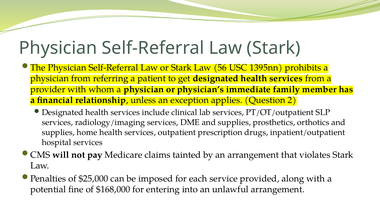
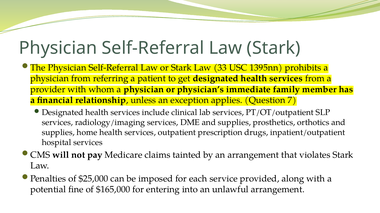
56: 56 -> 33
2: 2 -> 7
$168,000: $168,000 -> $165,000
